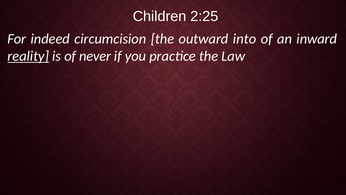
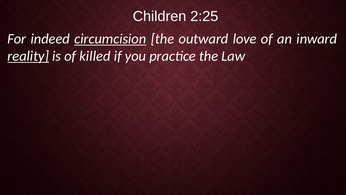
circumcision underline: none -> present
into: into -> love
never: never -> killed
